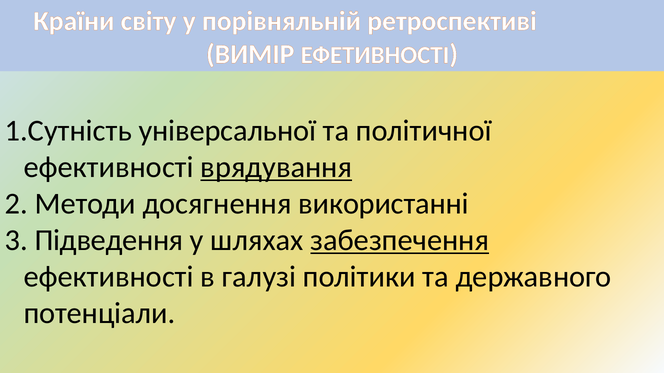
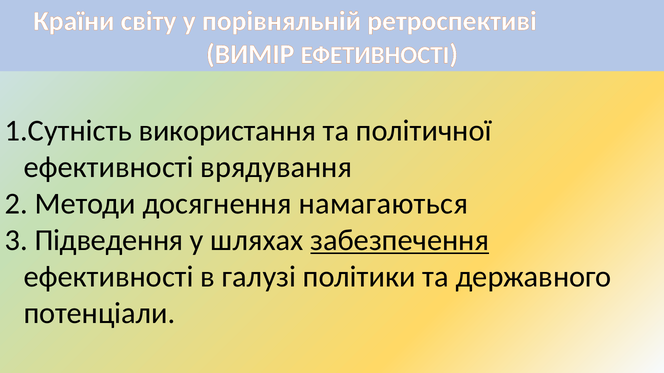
універсальної: універсальної -> використання
врядування underline: present -> none
використанні: використанні -> намагаються
